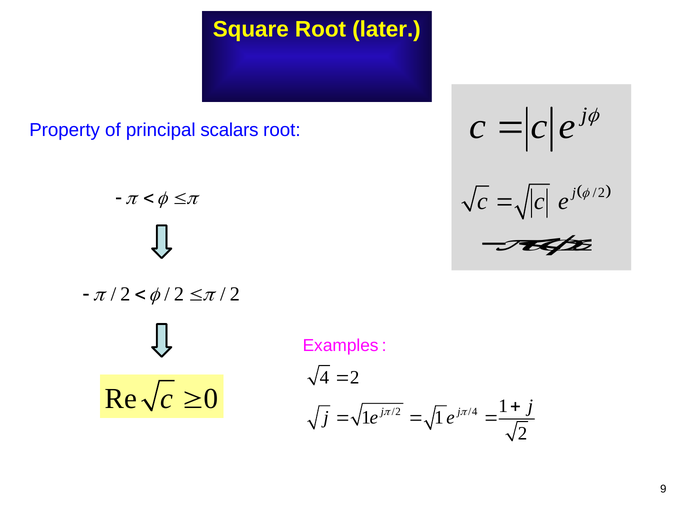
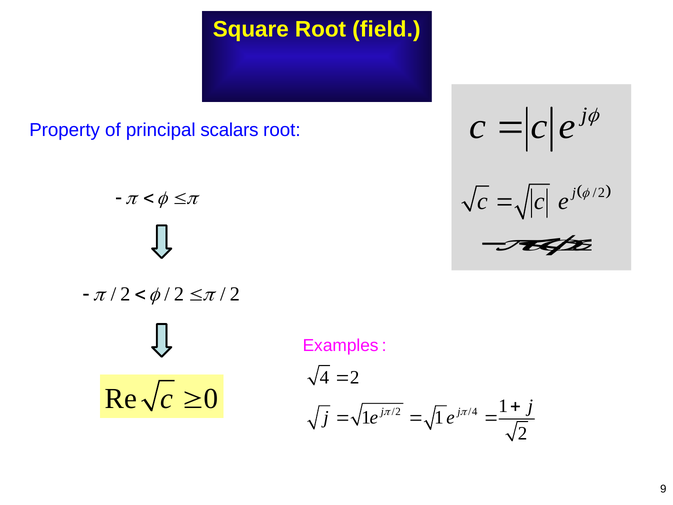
later: later -> field
